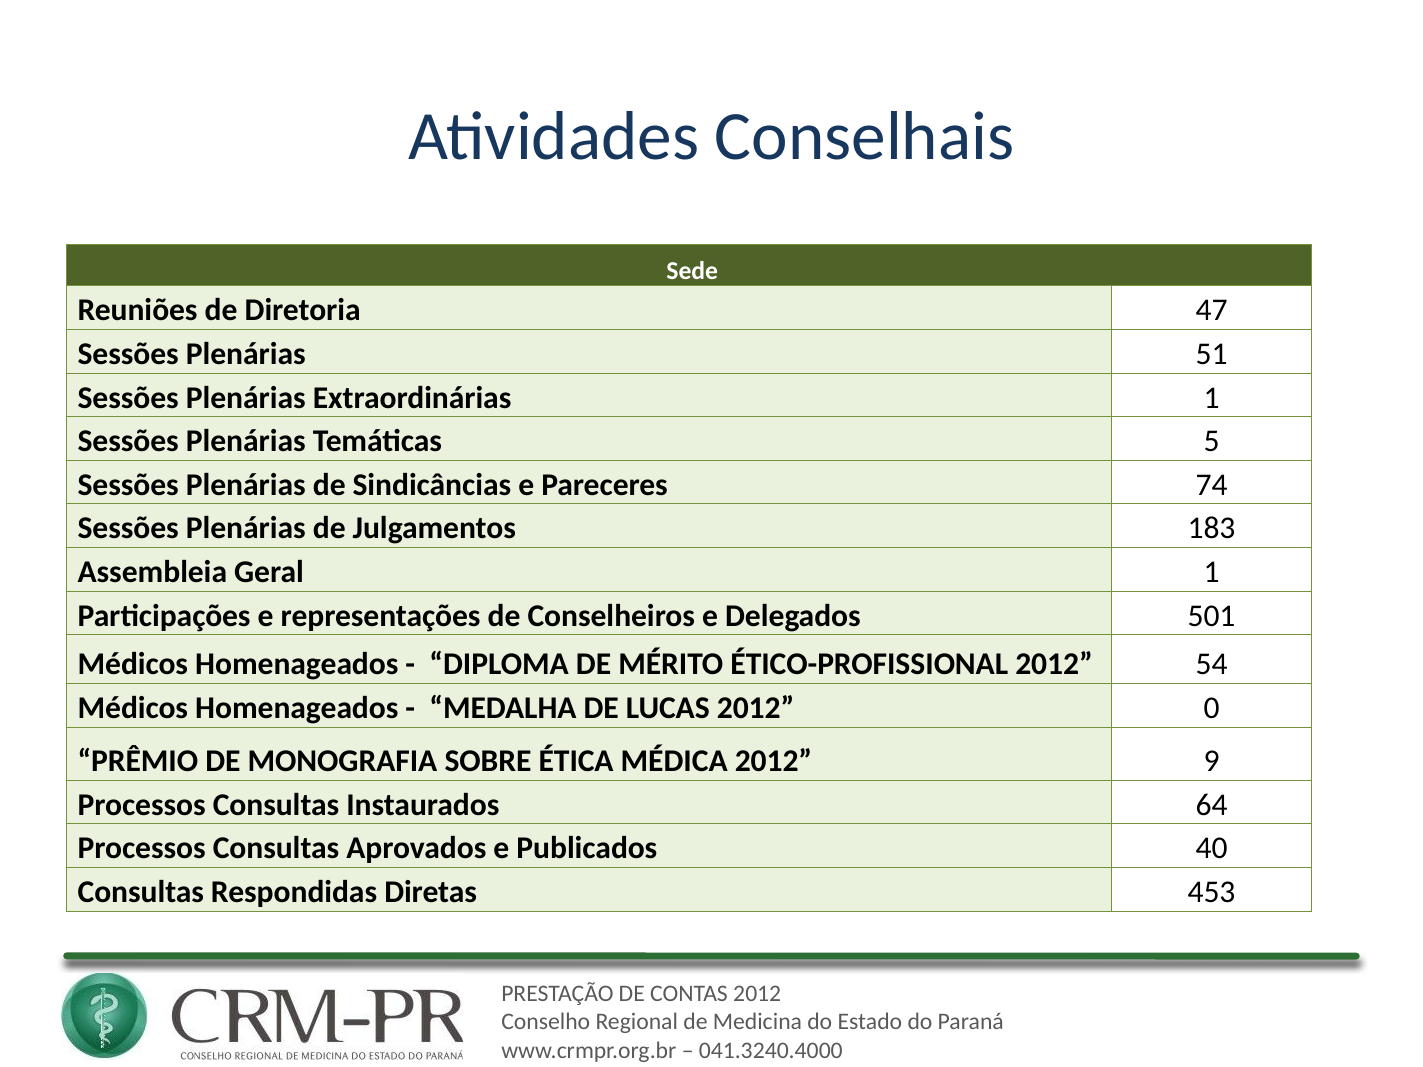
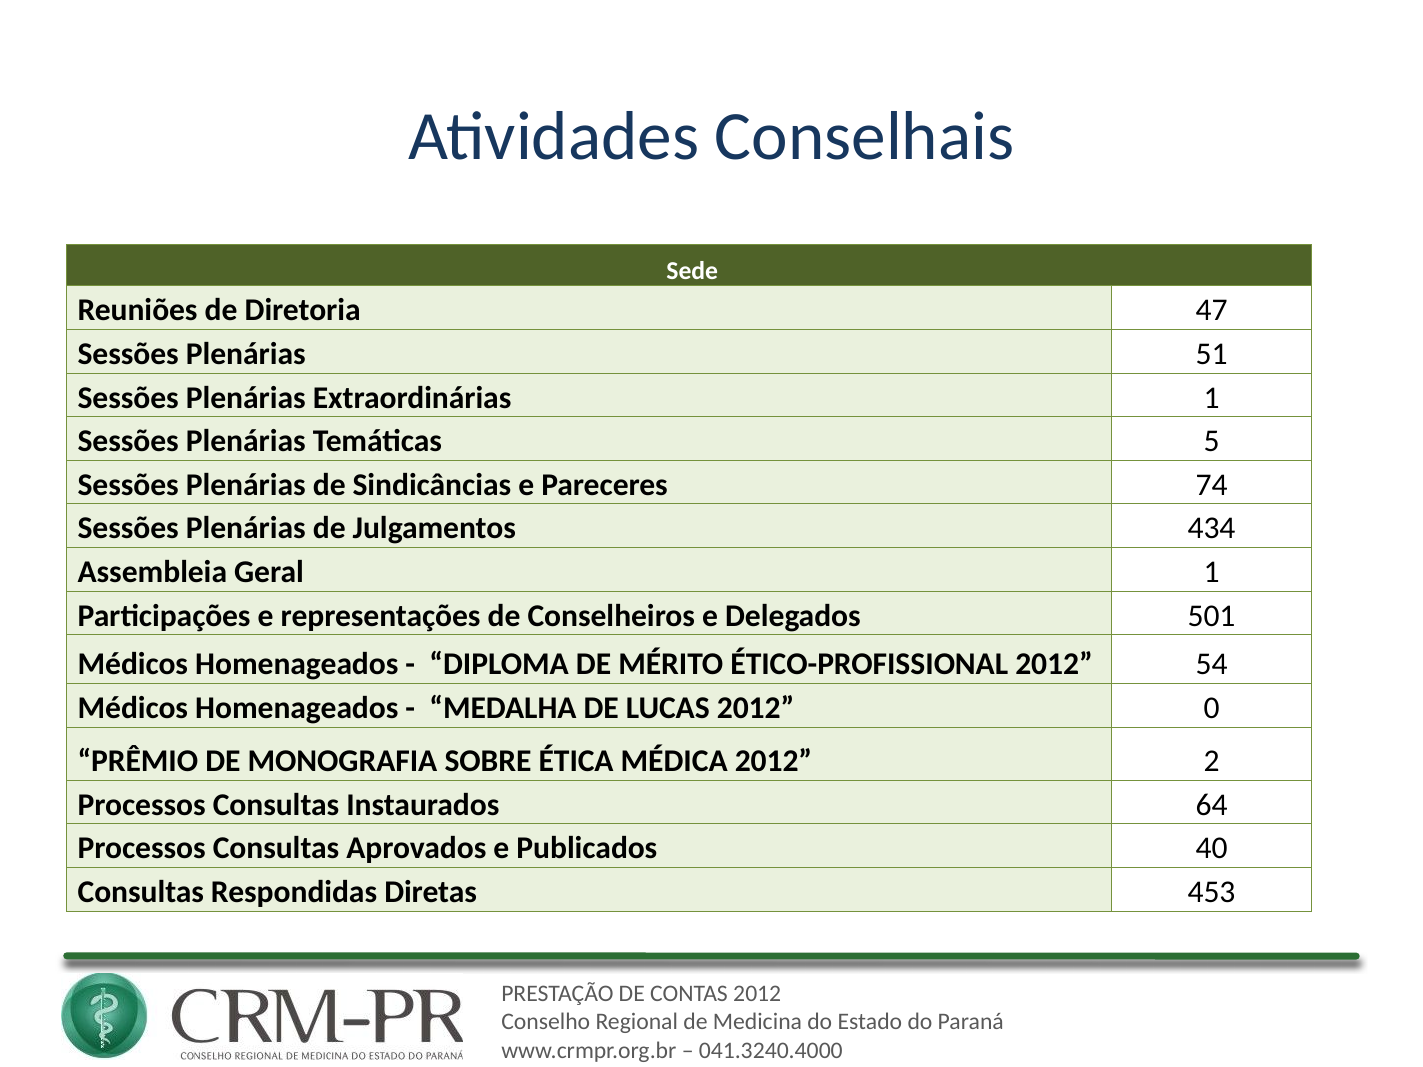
183: 183 -> 434
9: 9 -> 2
